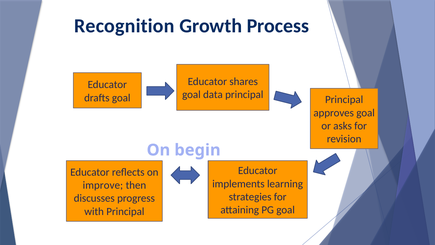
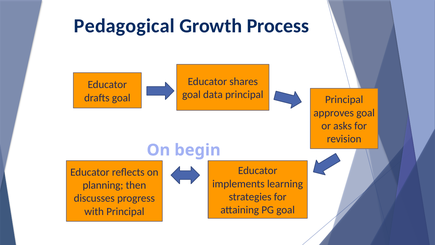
Recognition: Recognition -> Pedagogical
improve: improve -> planning
